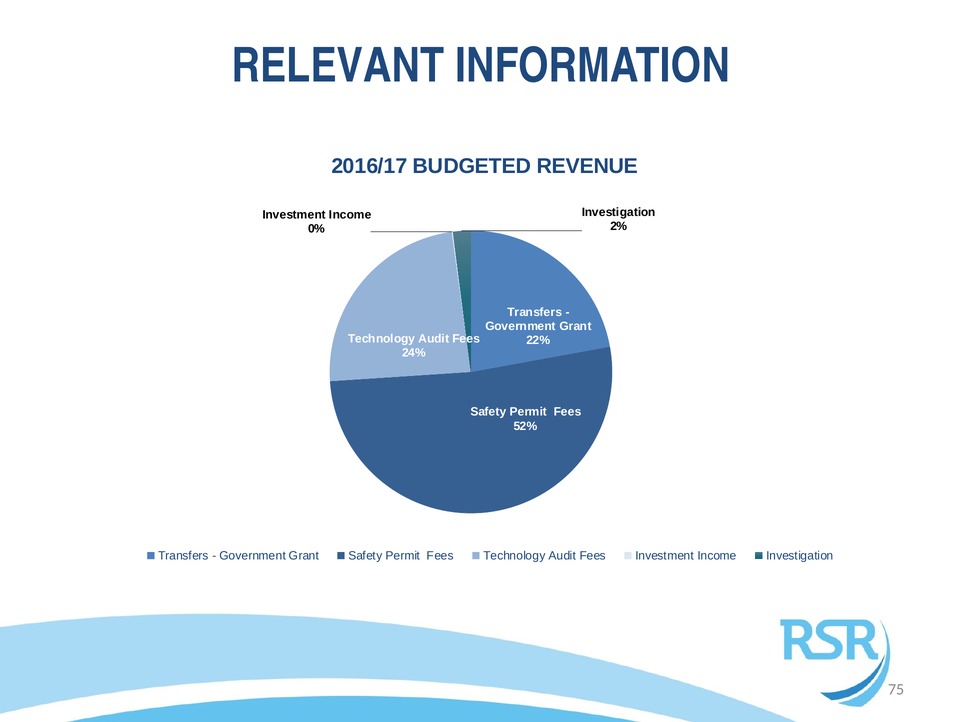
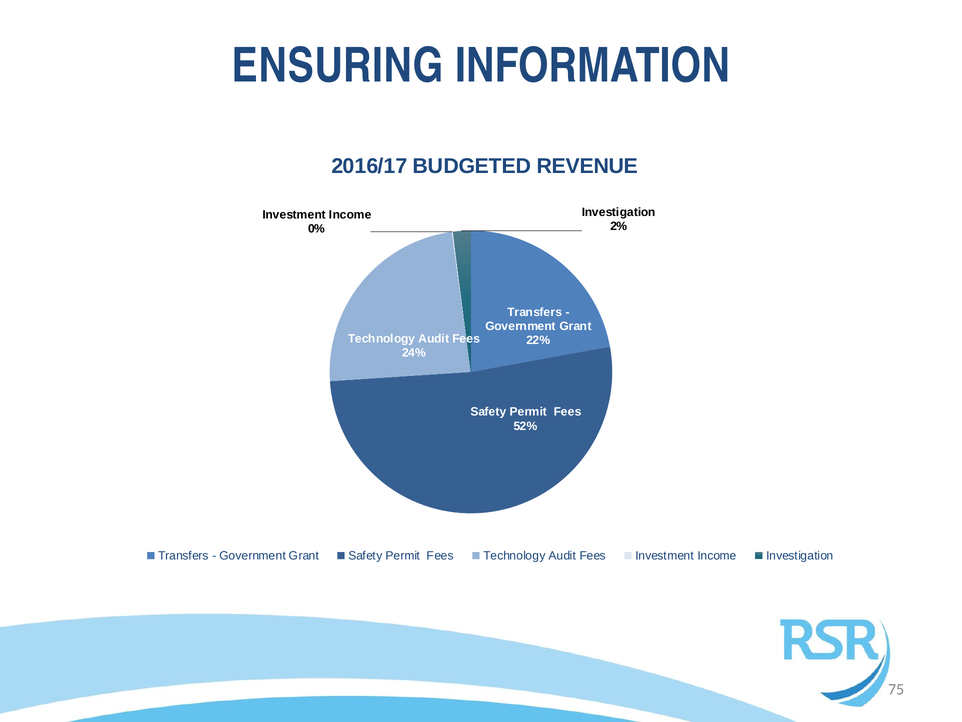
RELEVANT: RELEVANT -> ENSURING
